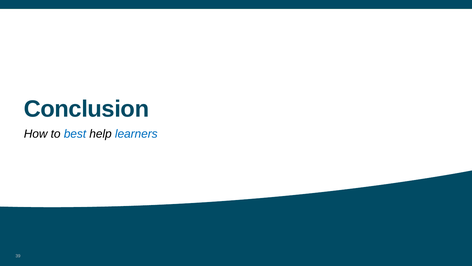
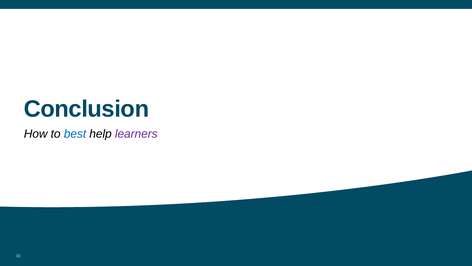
learners colour: blue -> purple
